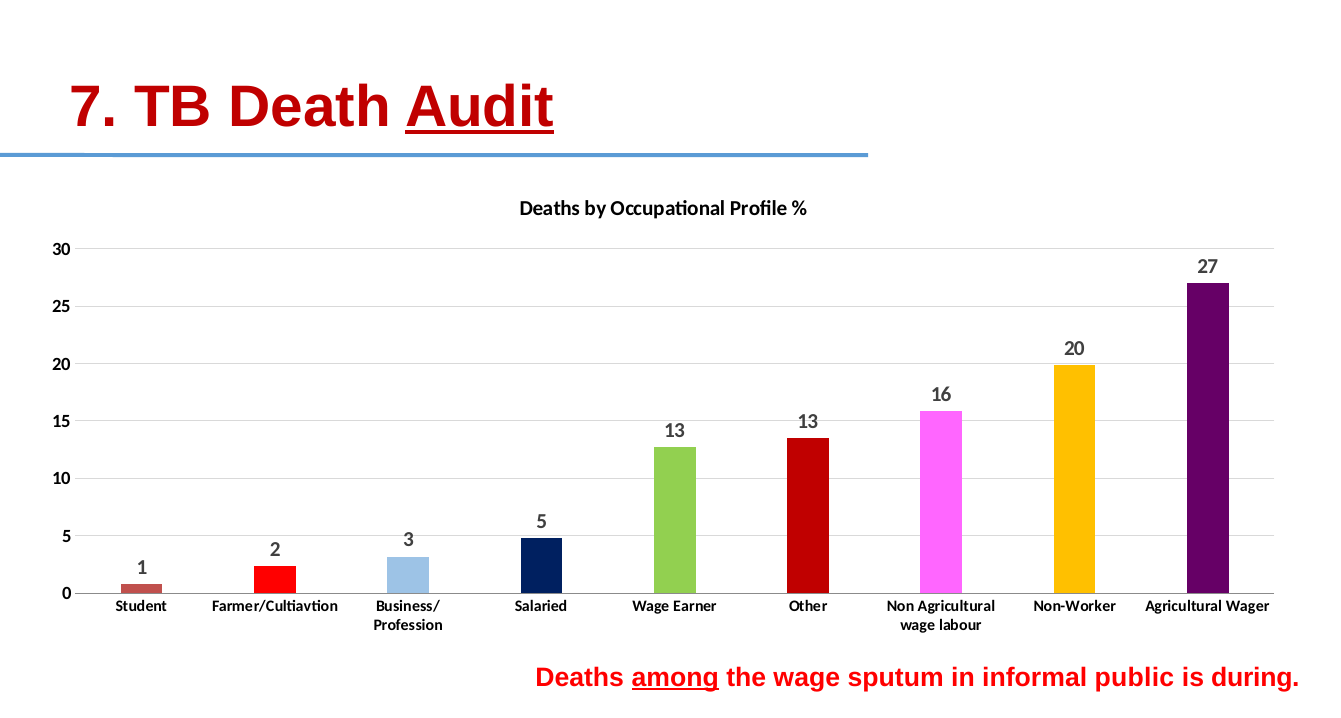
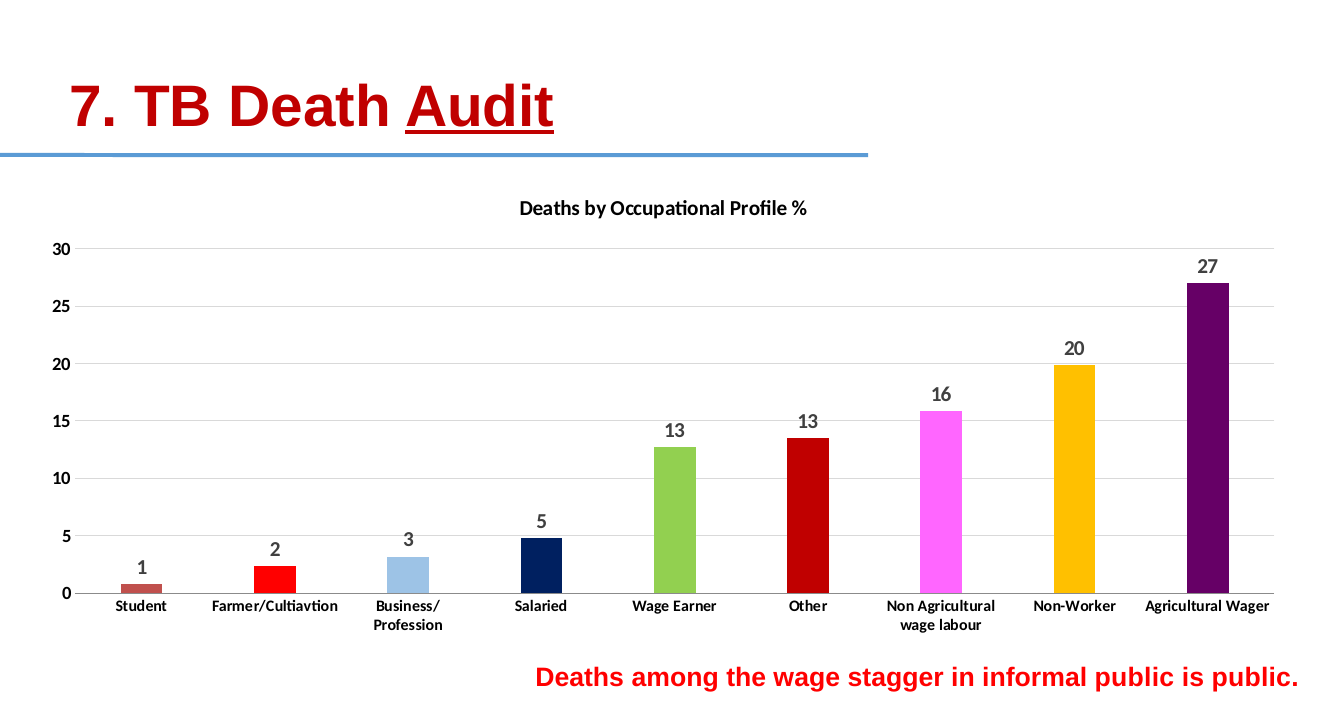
among underline: present -> none
sputum: sputum -> stagger
is during: during -> public
